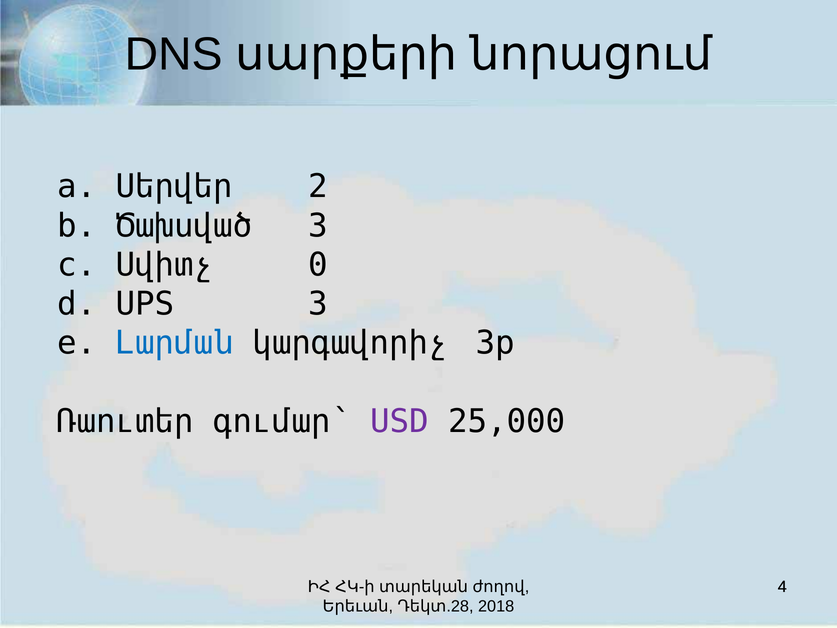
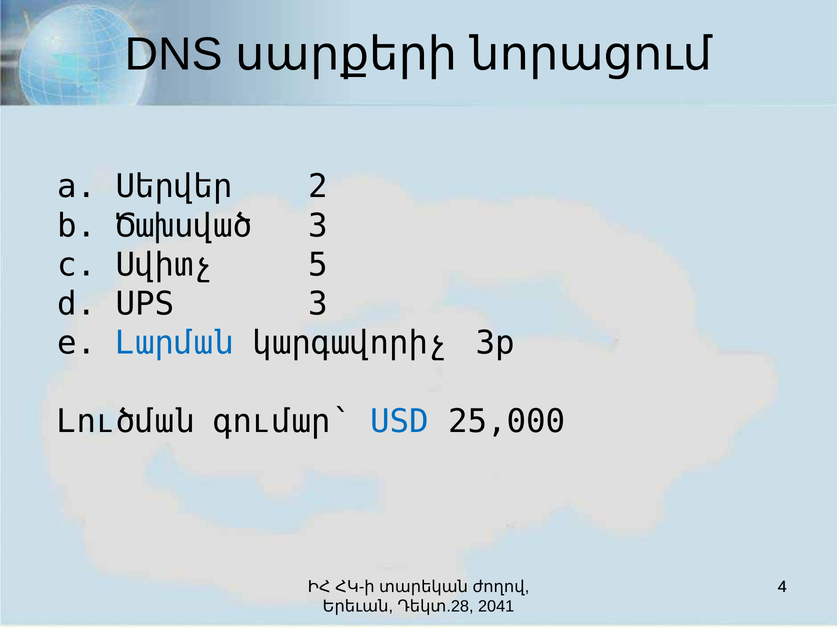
0: 0 -> 5
Ռաուտեր: Ռաուտեր -> Լուծման
USD colour: purple -> blue
2018: 2018 -> 2041
